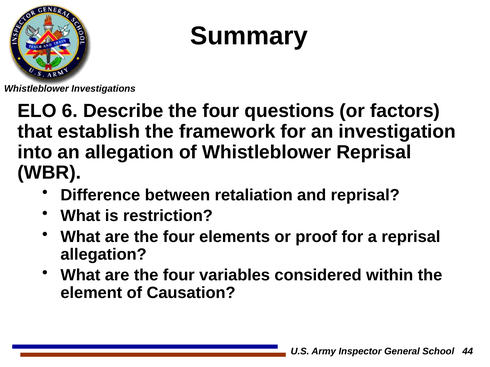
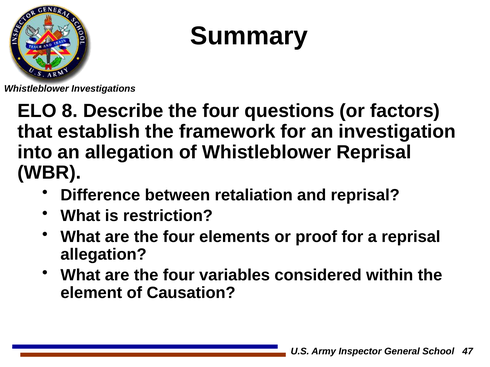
6: 6 -> 8
44: 44 -> 47
